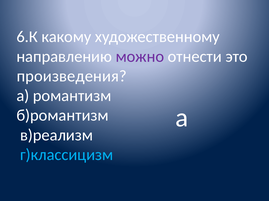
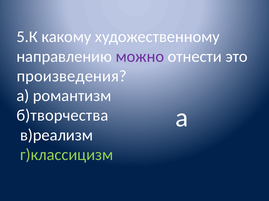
6.К: 6.К -> 5.К
б)романтизм: б)романтизм -> б)творчества
г)классицизм colour: light blue -> light green
